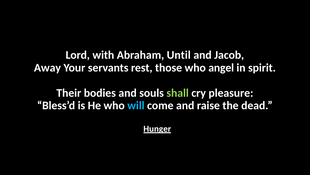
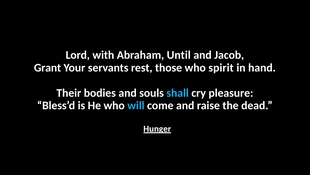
Away: Away -> Grant
angel: angel -> spirit
spirit: spirit -> hand
shall colour: light green -> light blue
